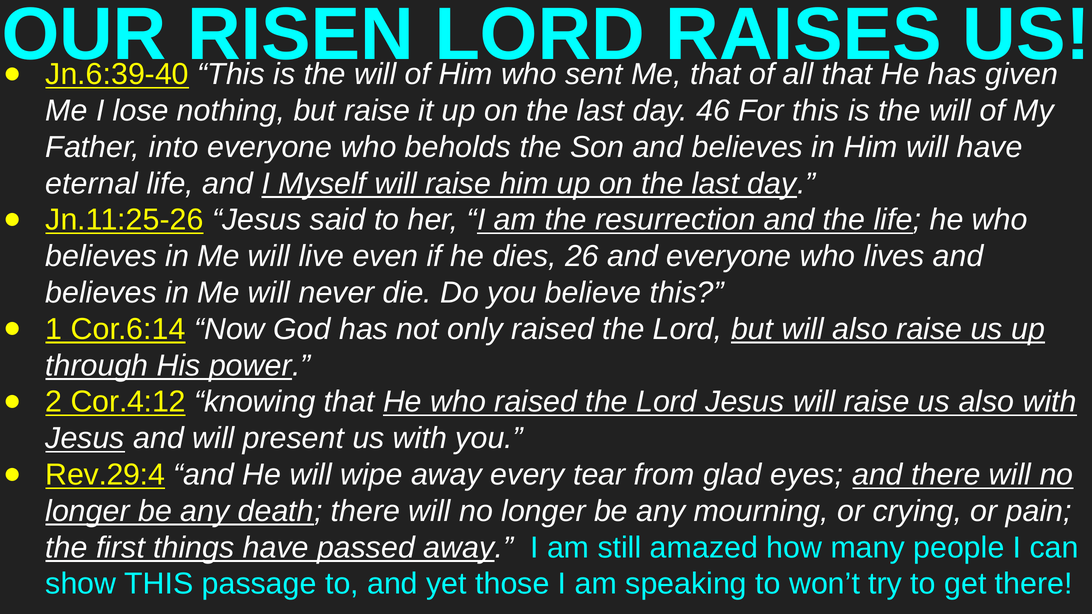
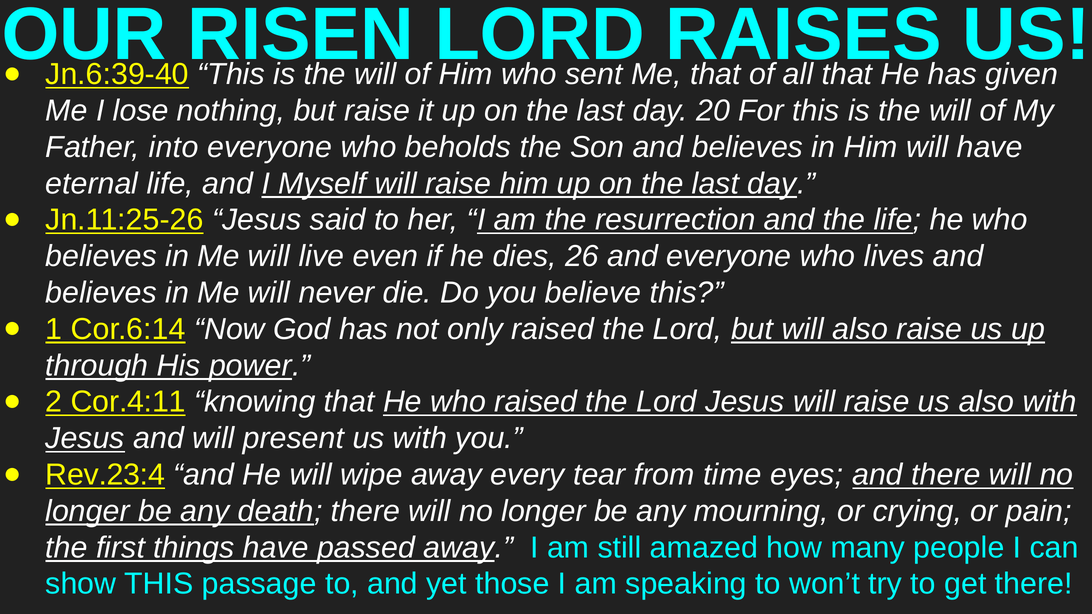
46: 46 -> 20
Cor.4:12: Cor.4:12 -> Cor.4:11
Rev.29:4: Rev.29:4 -> Rev.23:4
glad: glad -> time
